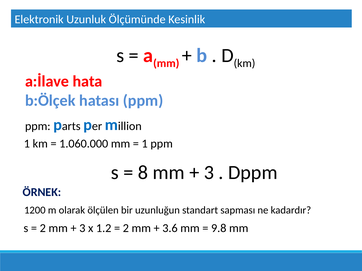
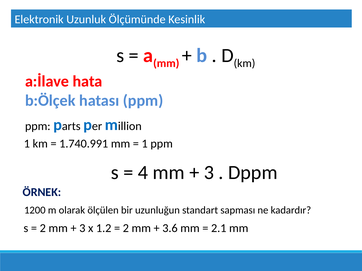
1.060.000: 1.060.000 -> 1.740.991
8: 8 -> 4
9.8: 9.8 -> 2.1
